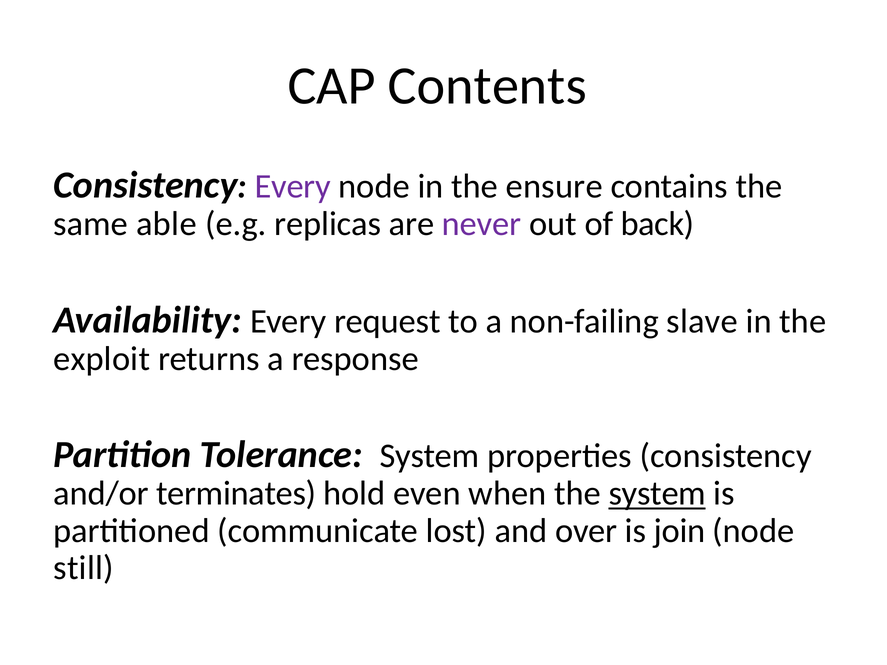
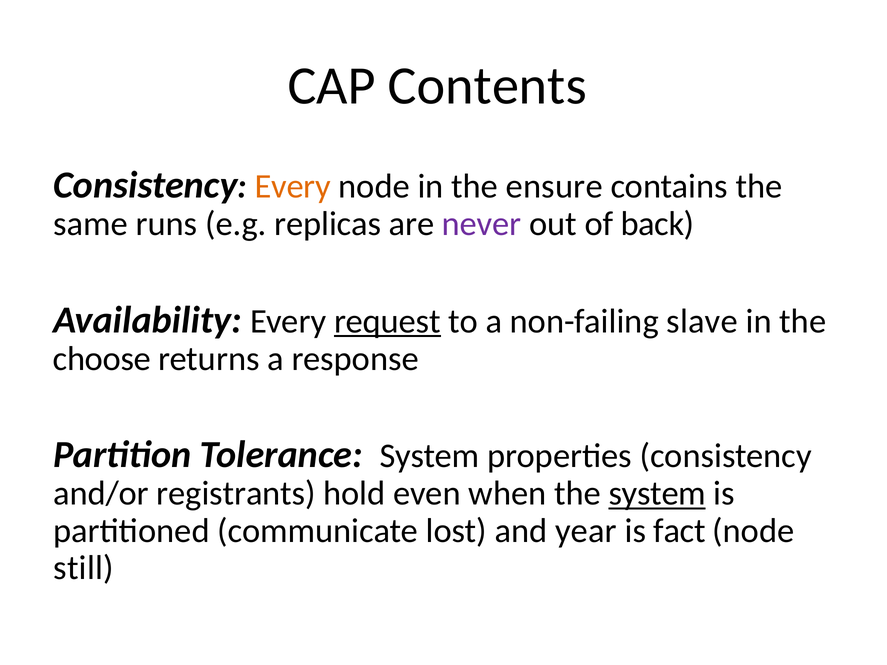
Every at (293, 186) colour: purple -> orange
able: able -> runs
request underline: none -> present
exploit: exploit -> choose
terminates: terminates -> registrants
over: over -> year
join: join -> fact
